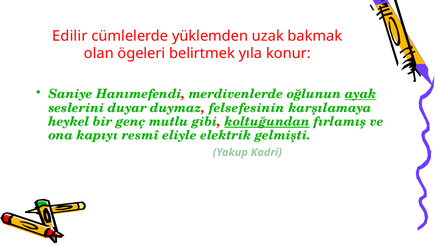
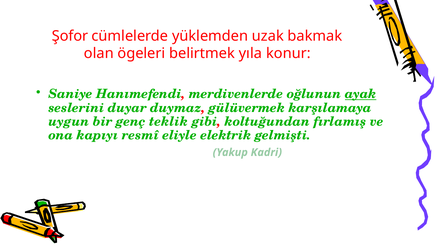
Edilir: Edilir -> Şofor
felsefesinin: felsefesinin -> gülüvermek
heykel: heykel -> uygun
mutlu: mutlu -> teklik
koltuğundan underline: present -> none
